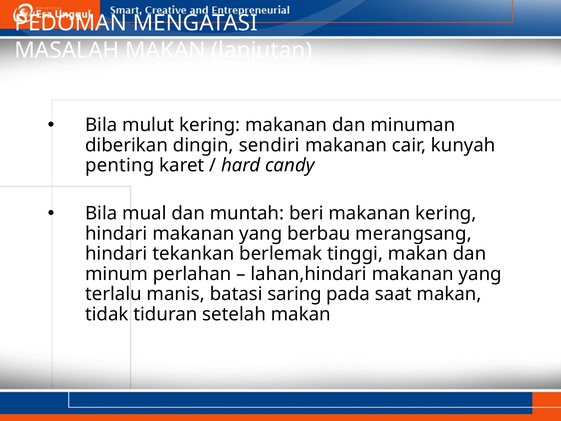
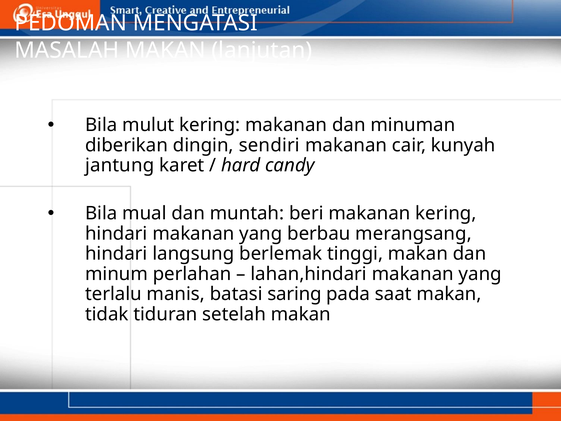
penting: penting -> jantung
tekankan: tekankan -> langsung
